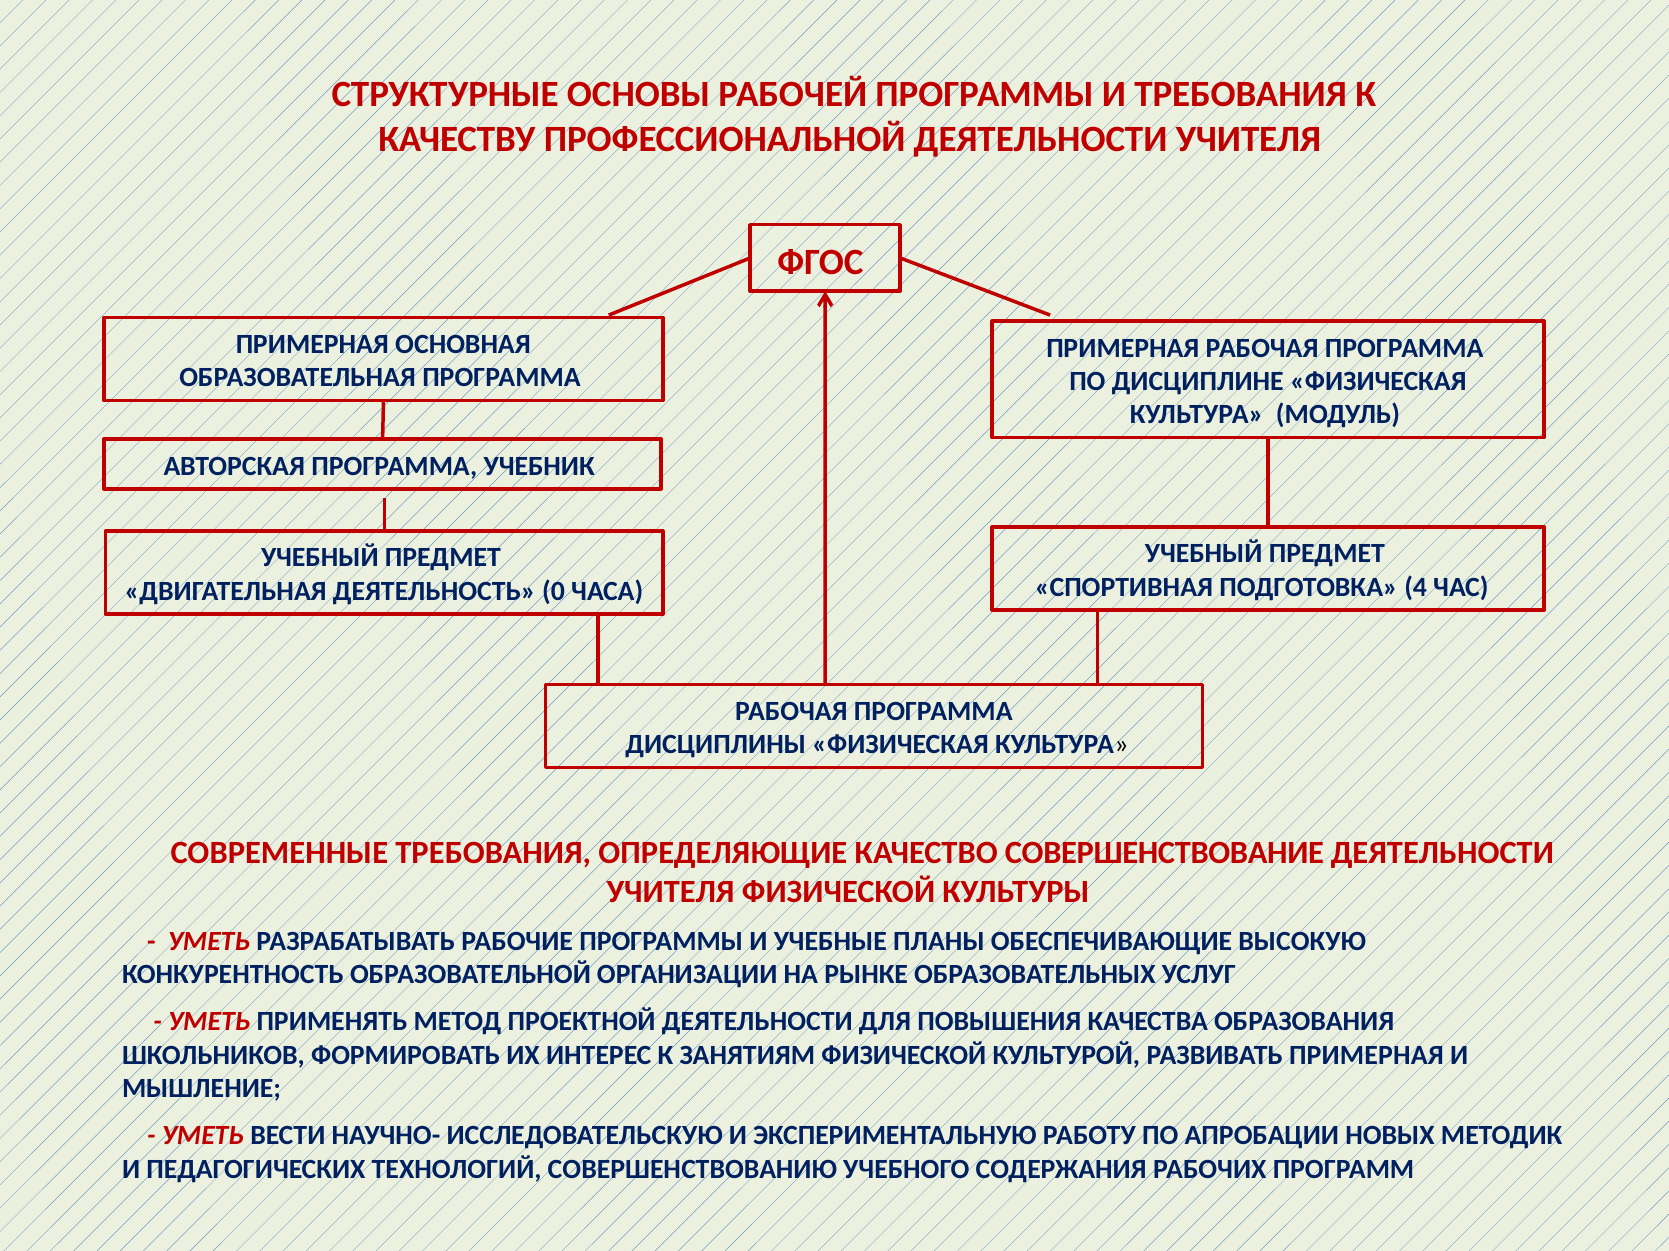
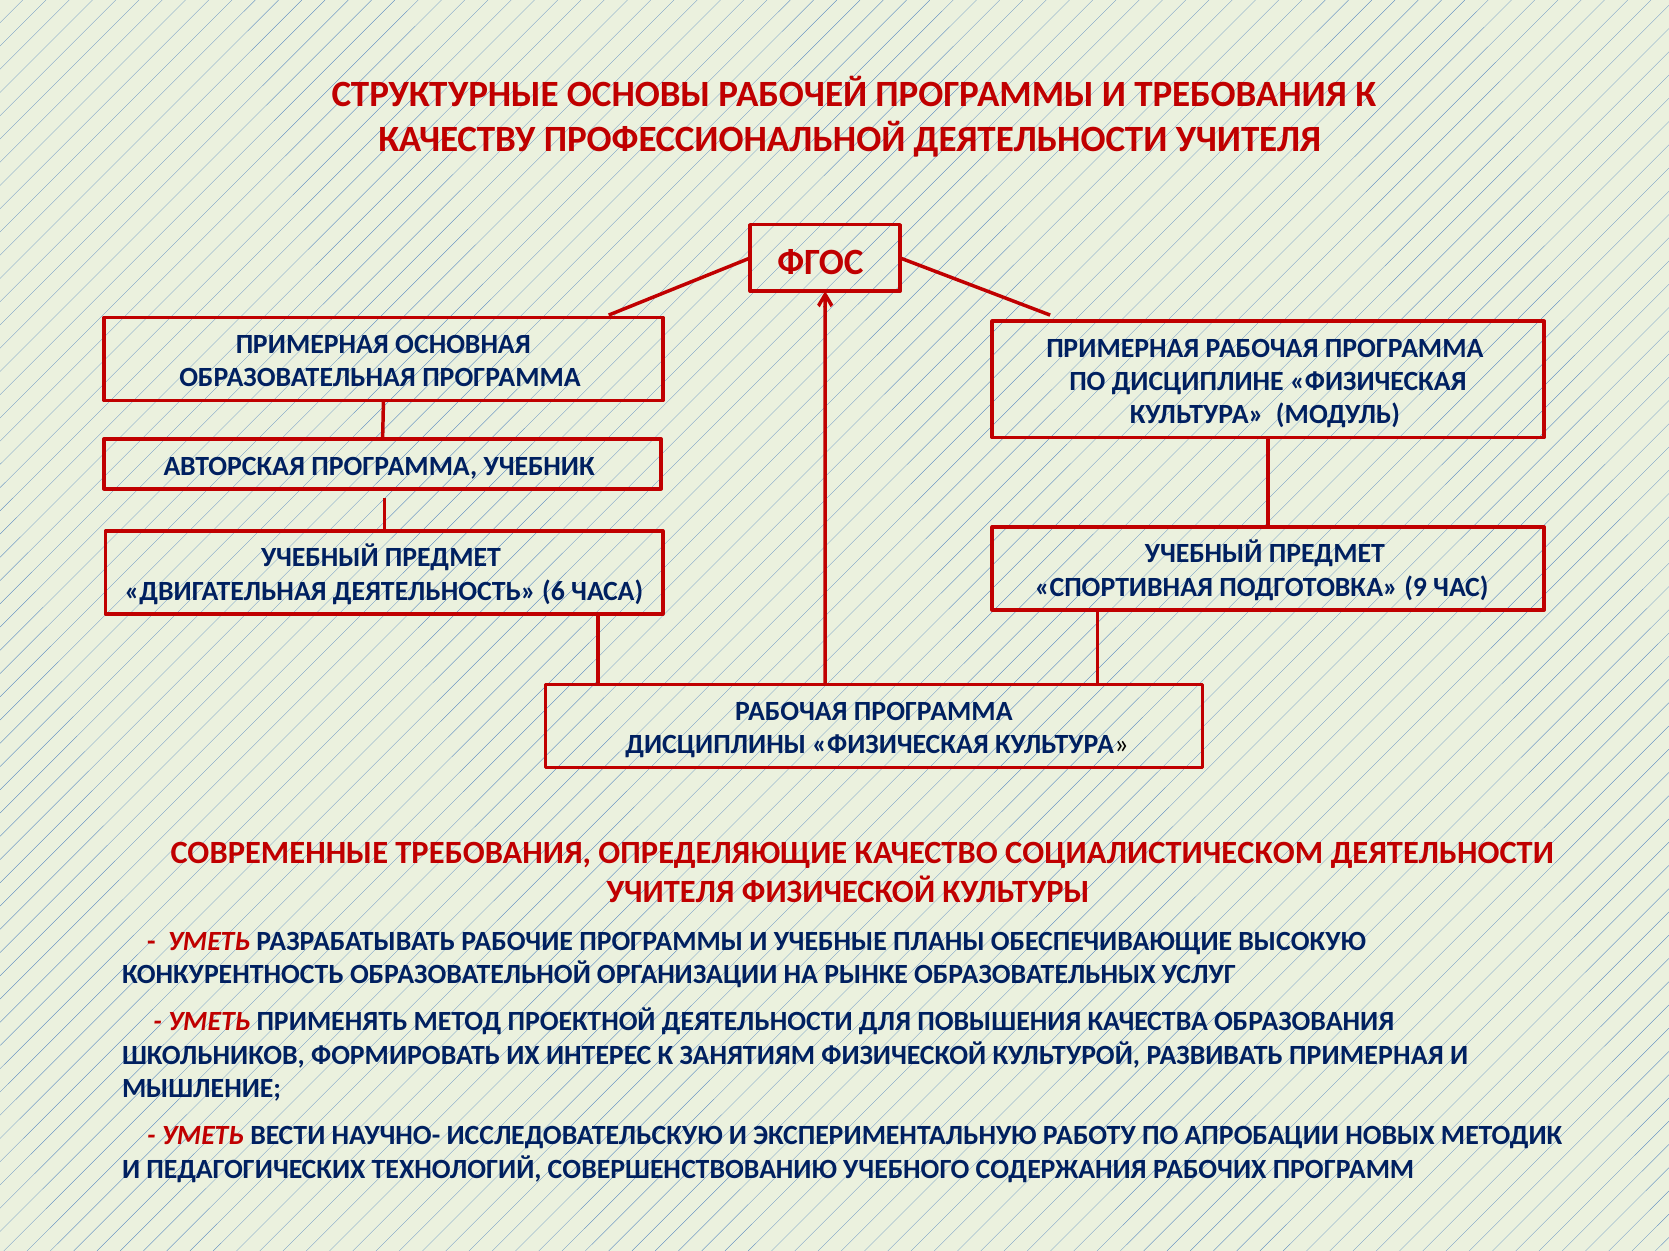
4: 4 -> 9
0: 0 -> 6
СОВЕРШЕНСТВОВАНИЕ: СОВЕРШЕНСТВОВАНИЕ -> СОЦИАЛИСТИЧЕСКОМ
